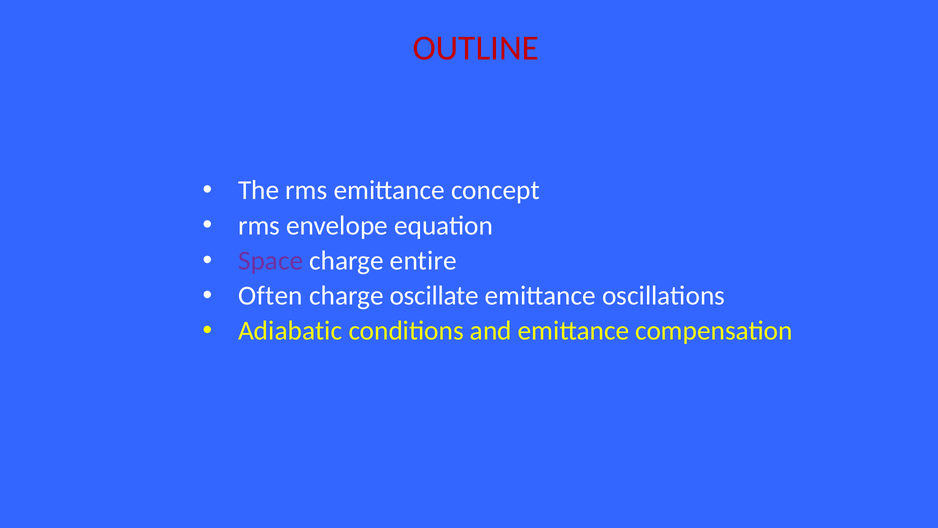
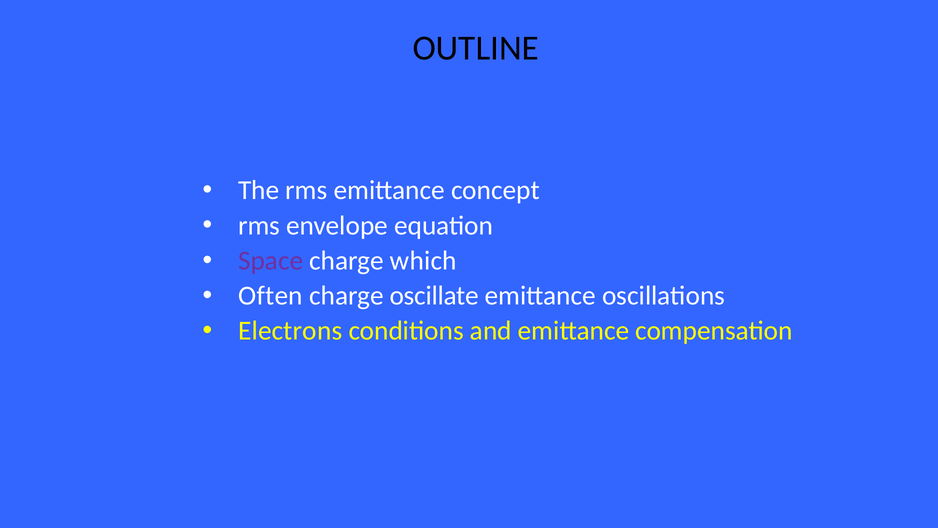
OUTLINE colour: red -> black
entire: entire -> which
Adiabatic: Adiabatic -> Electrons
